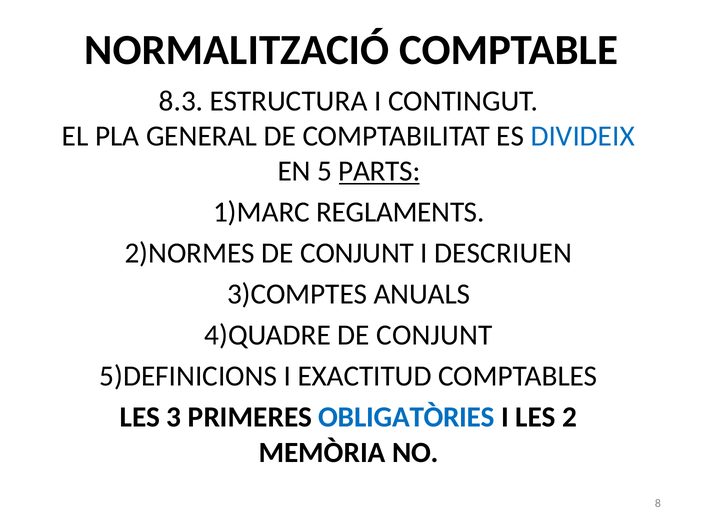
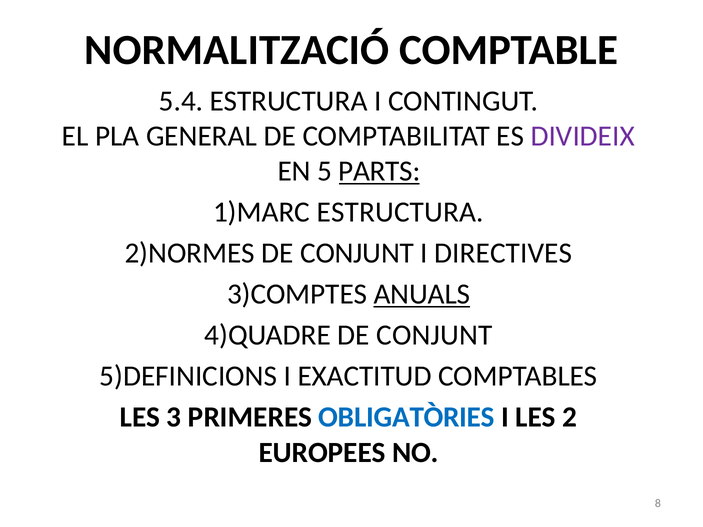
8.3: 8.3 -> 5.4
DIVIDEIX colour: blue -> purple
REGLAMENTS at (400, 212): REGLAMENTS -> ESTRUCTURA
DESCRIUEN: DESCRIUEN -> DIRECTIVES
ANUALS underline: none -> present
MEMÒRIA: MEMÒRIA -> EUROPEES
